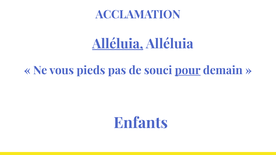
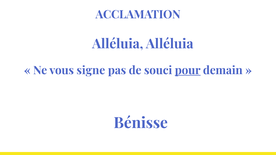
Alléluia at (118, 44) underline: present -> none
pieds: pieds -> signe
Enfants: Enfants -> Bénisse
